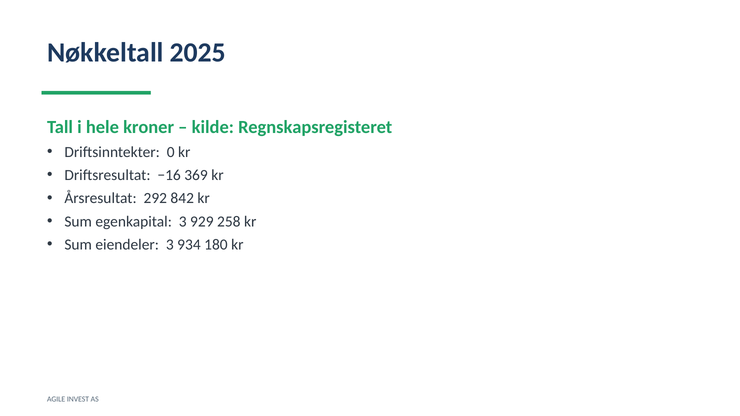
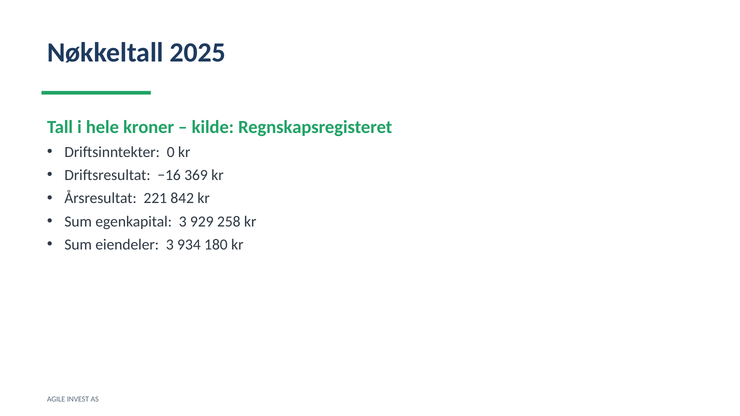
292: 292 -> 221
